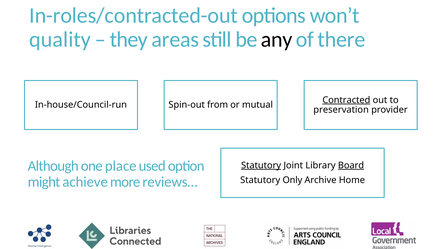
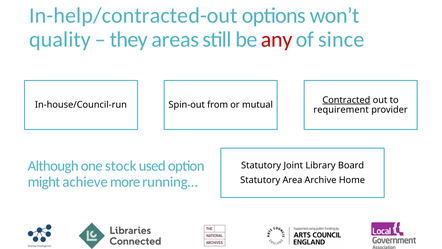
In-roles/contracted-out: In-roles/contracted-out -> In-help/contracted-out
any colour: black -> red
there: there -> since
preservation: preservation -> requirement
place: place -> stock
Statutory at (261, 165) underline: present -> none
Board underline: present -> none
reviews…: reviews… -> running…
Only: Only -> Area
